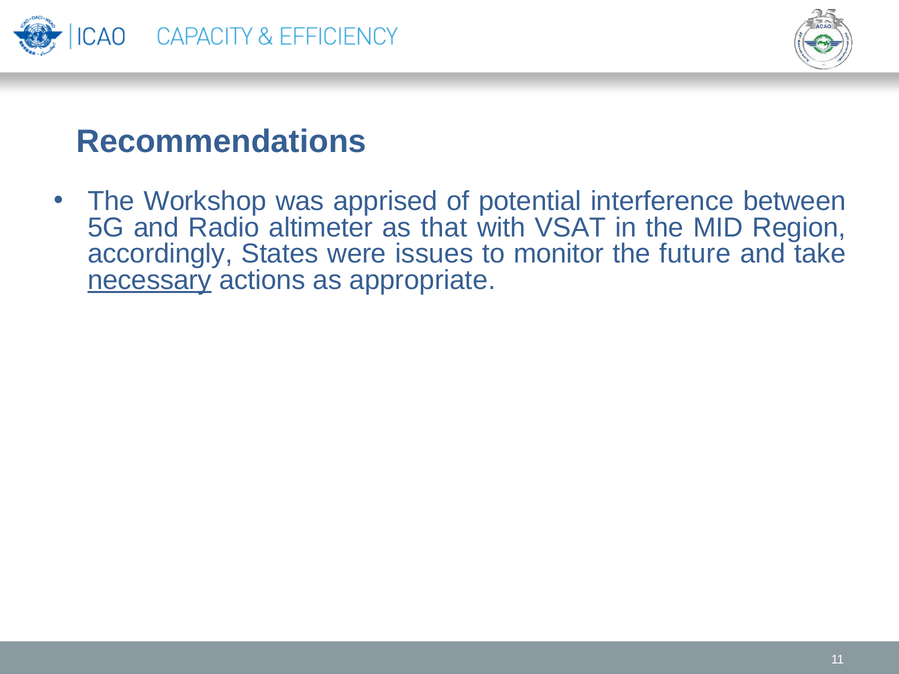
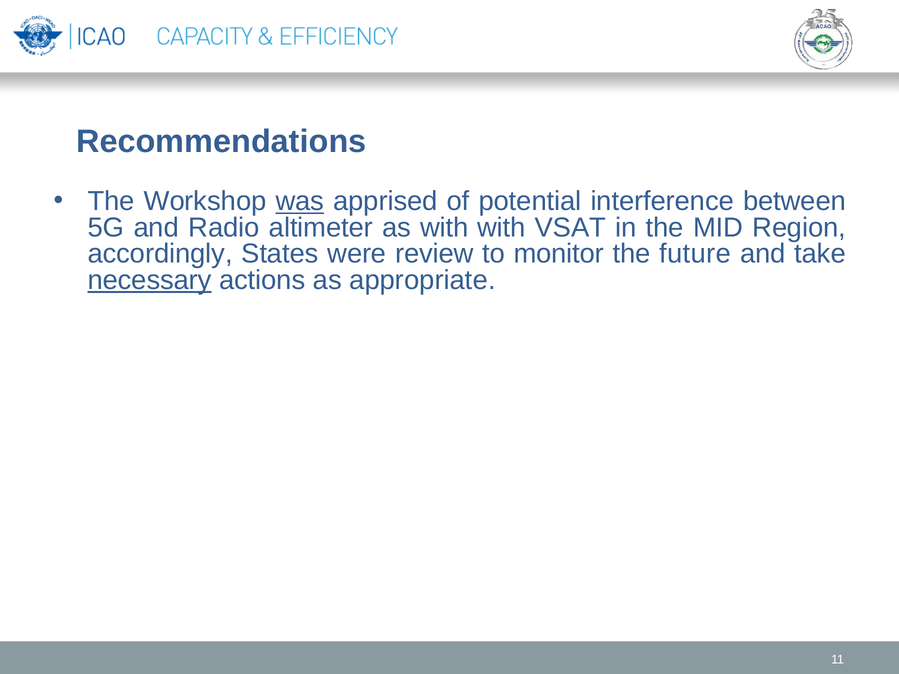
was underline: none -> present
as that: that -> with
issues: issues -> review
